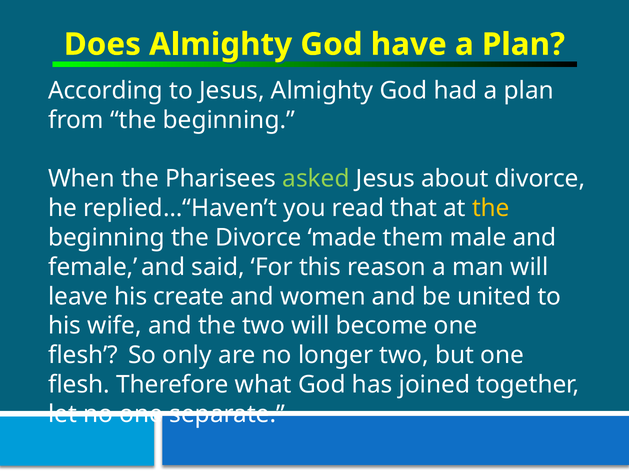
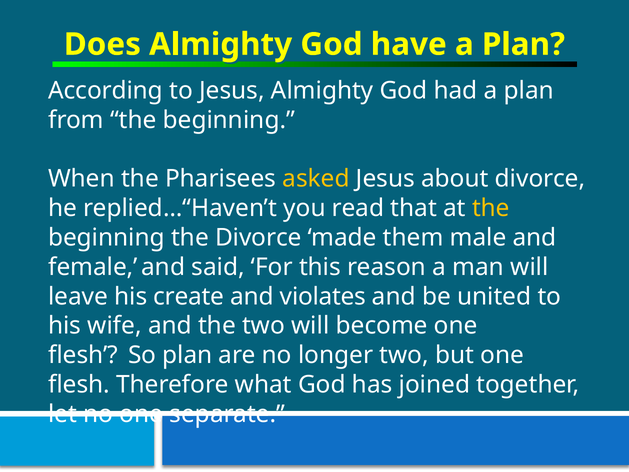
asked colour: light green -> yellow
women: women -> violates
So only: only -> plan
